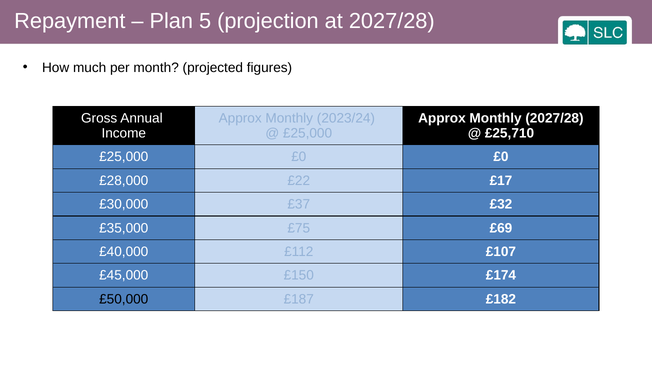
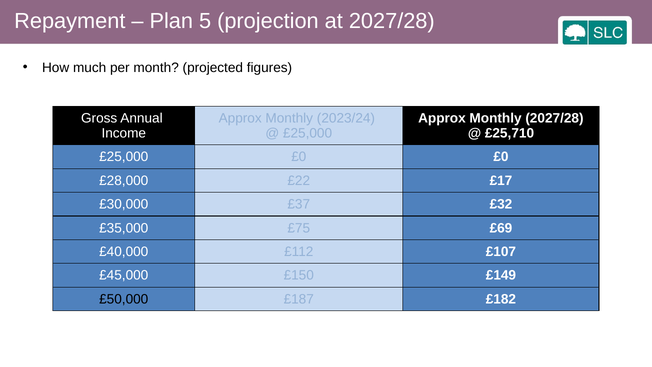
£174: £174 -> £149
